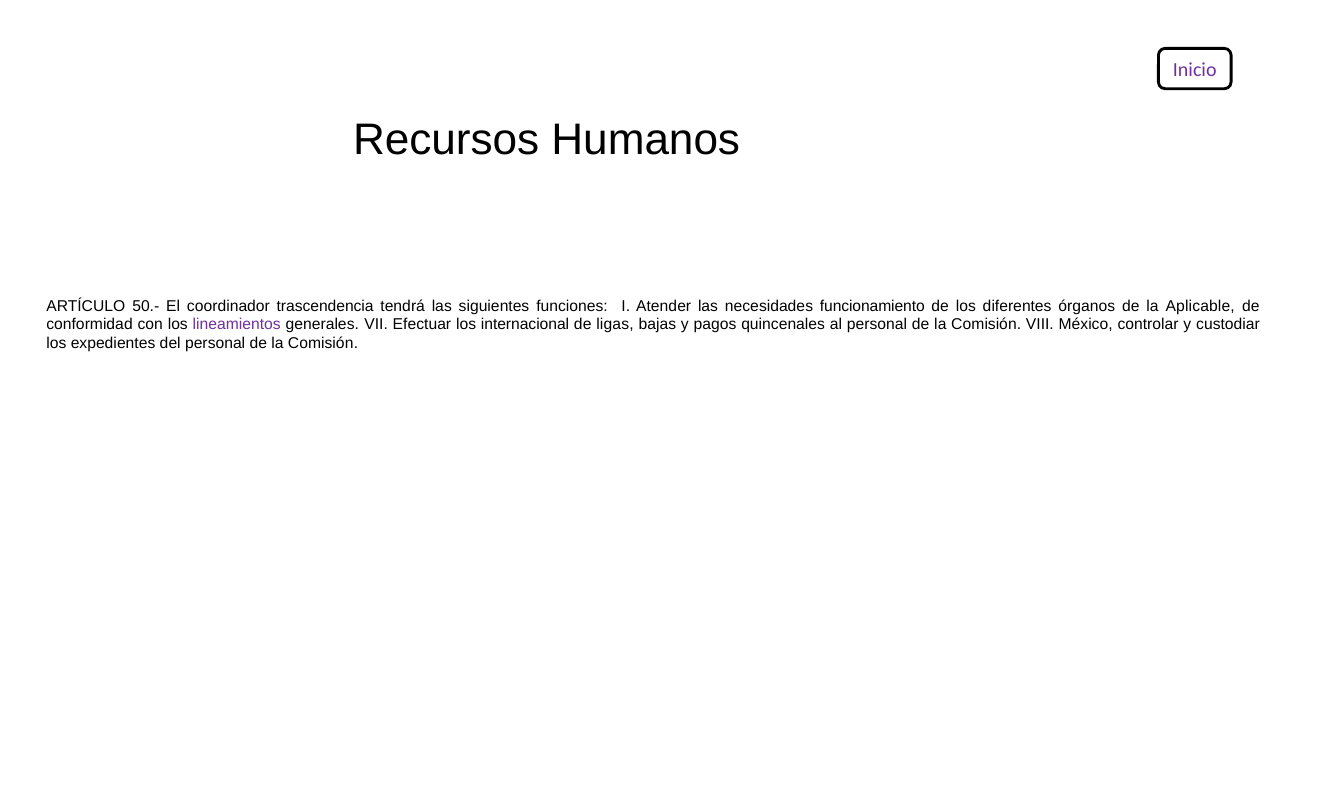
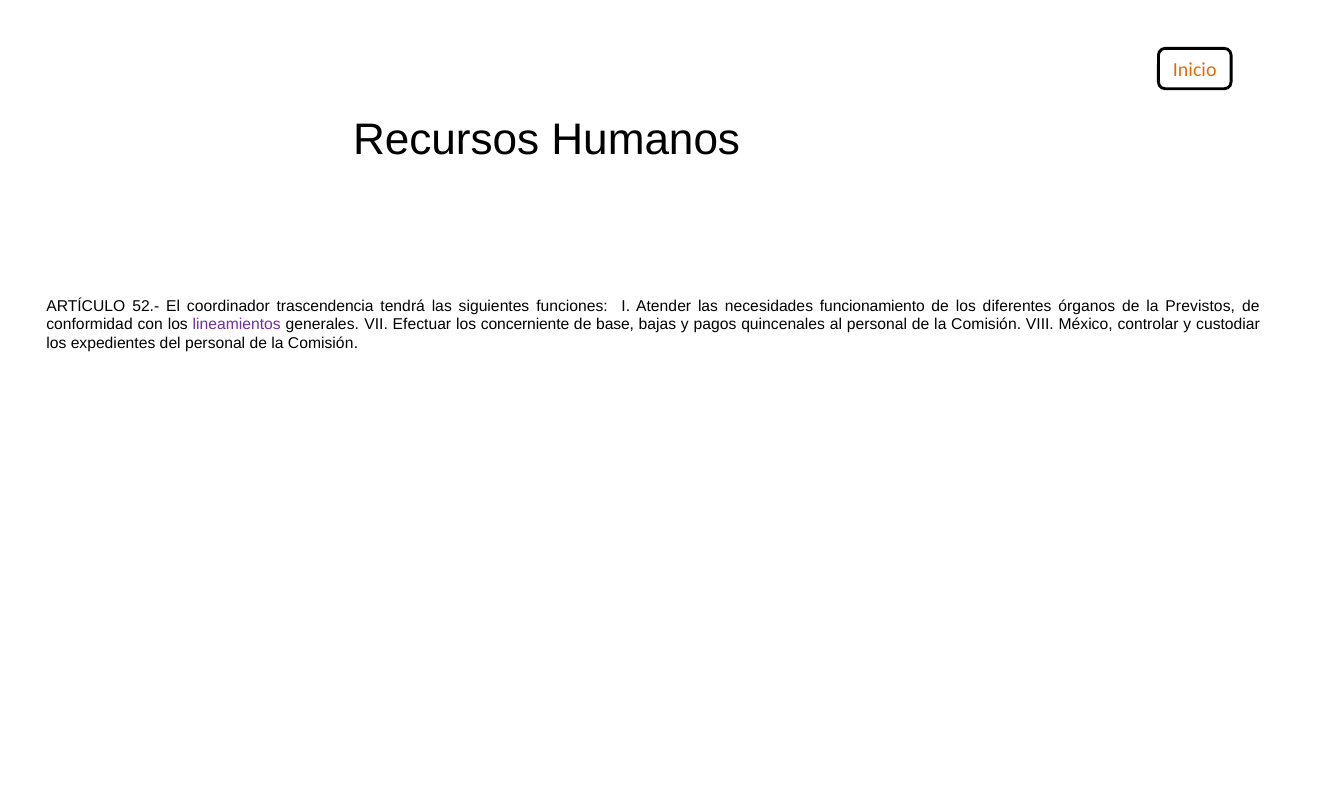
Inicio colour: purple -> orange
50.-: 50.- -> 52.-
Aplicable: Aplicable -> Previstos
internacional: internacional -> concerniente
ligas: ligas -> base
